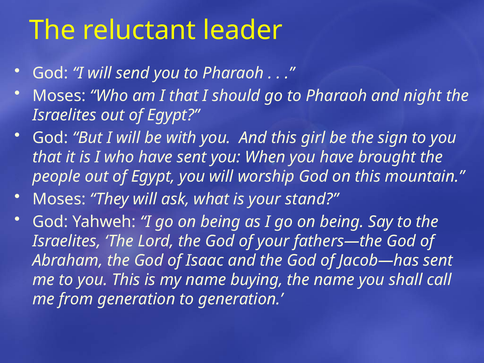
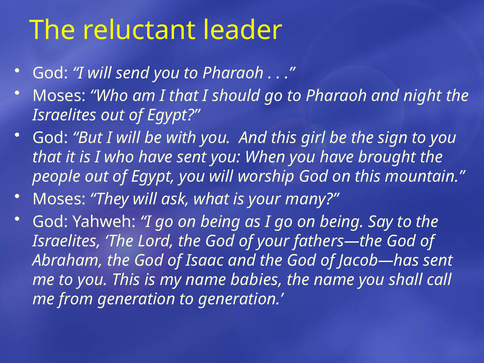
stand: stand -> many
buying: buying -> babies
